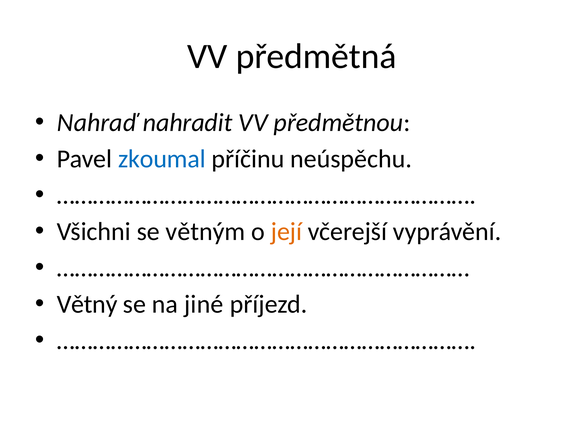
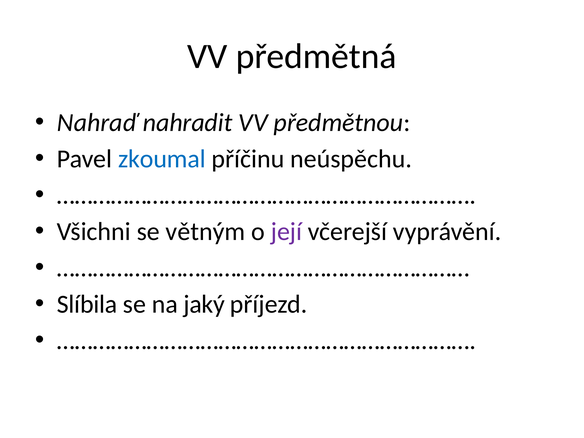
její colour: orange -> purple
Větný: Větný -> Slíbila
jiné: jiné -> jaký
